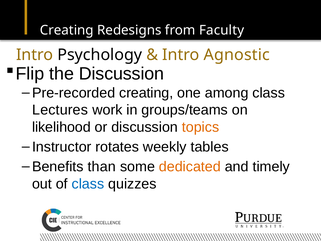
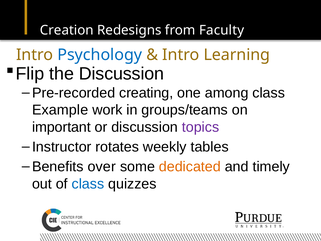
Creating at (67, 30): Creating -> Creation
Psychology colour: black -> blue
Agnostic: Agnostic -> Learning
Lectures: Lectures -> Example
likelihood: likelihood -> important
topics colour: orange -> purple
than: than -> over
